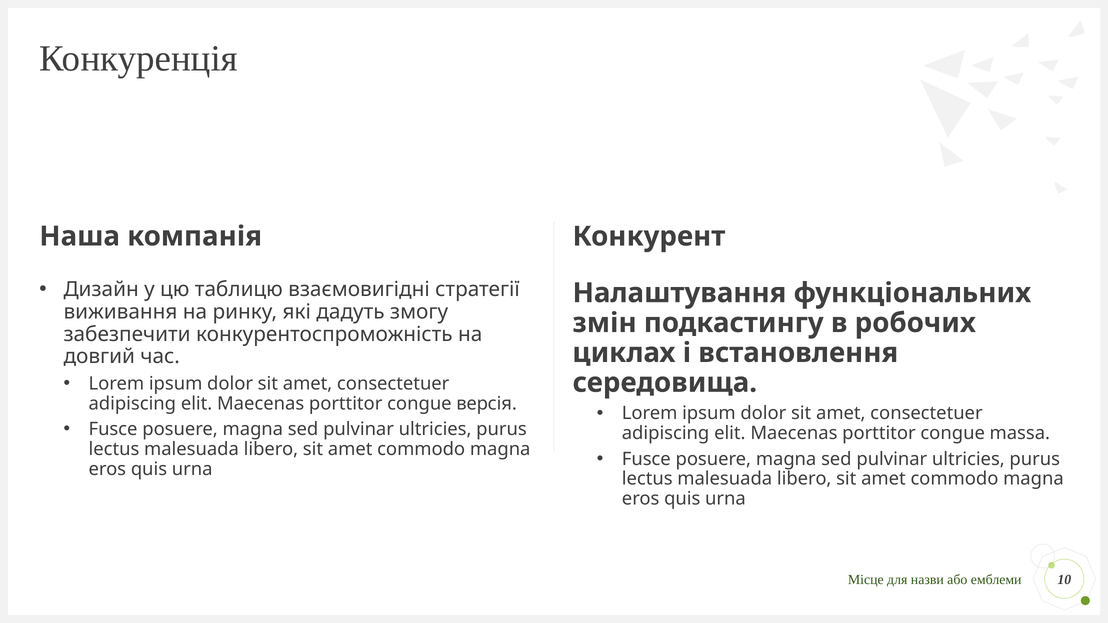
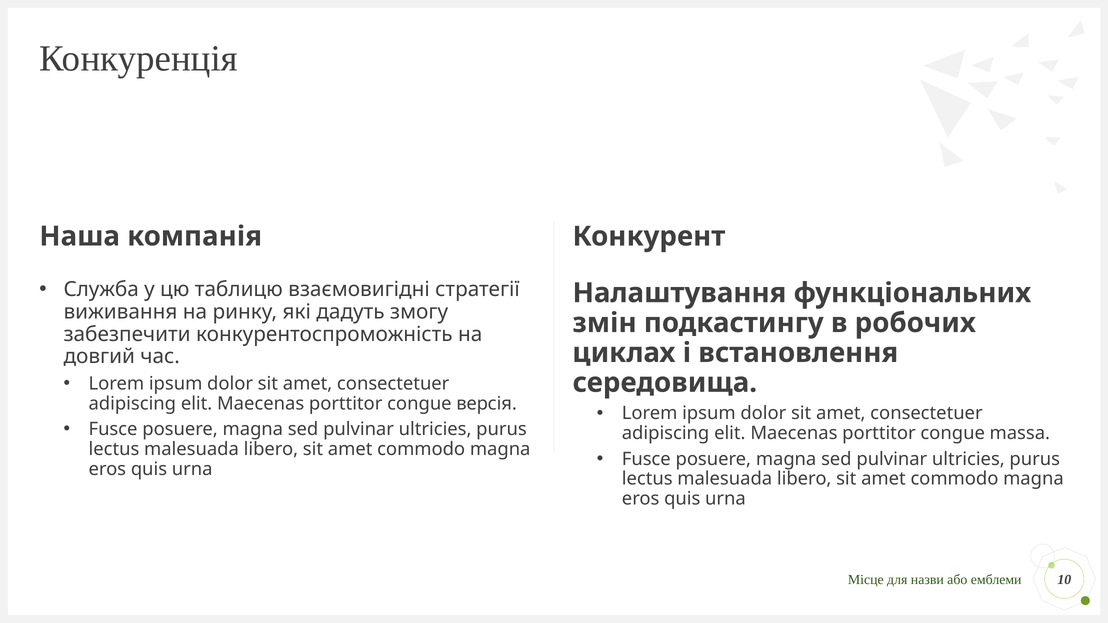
Дизайн: Дизайн -> Служба
